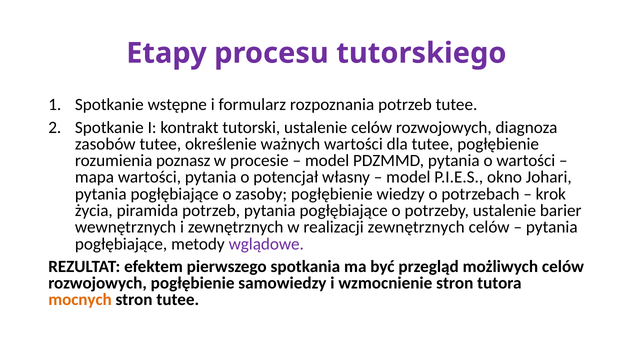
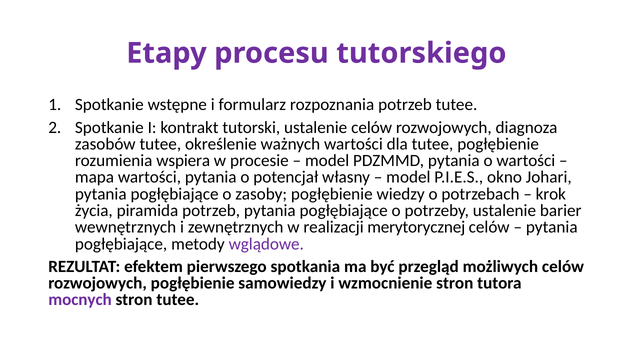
poznasz: poznasz -> wspiera
realizacji zewnętrznych: zewnętrznych -> merytorycznej
mocnych colour: orange -> purple
